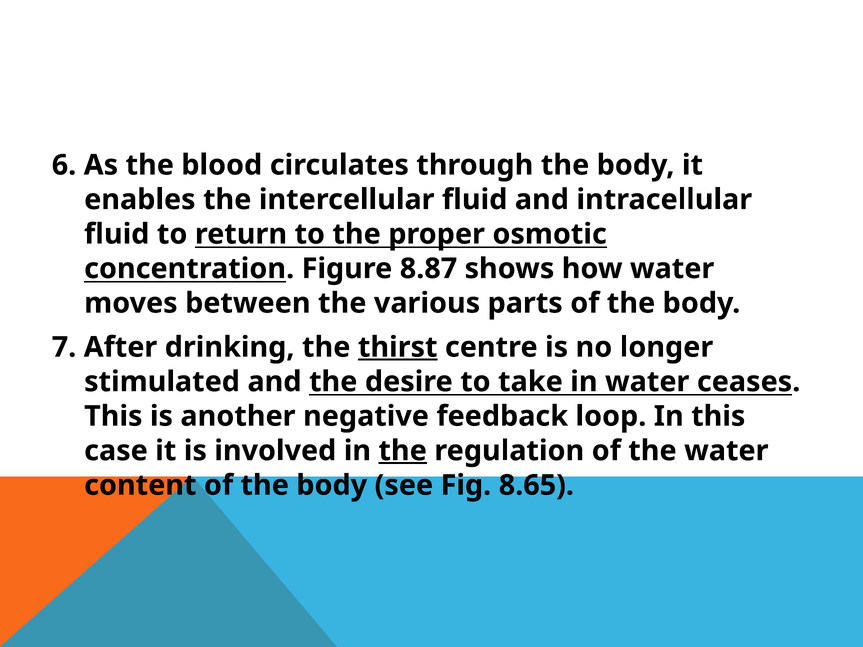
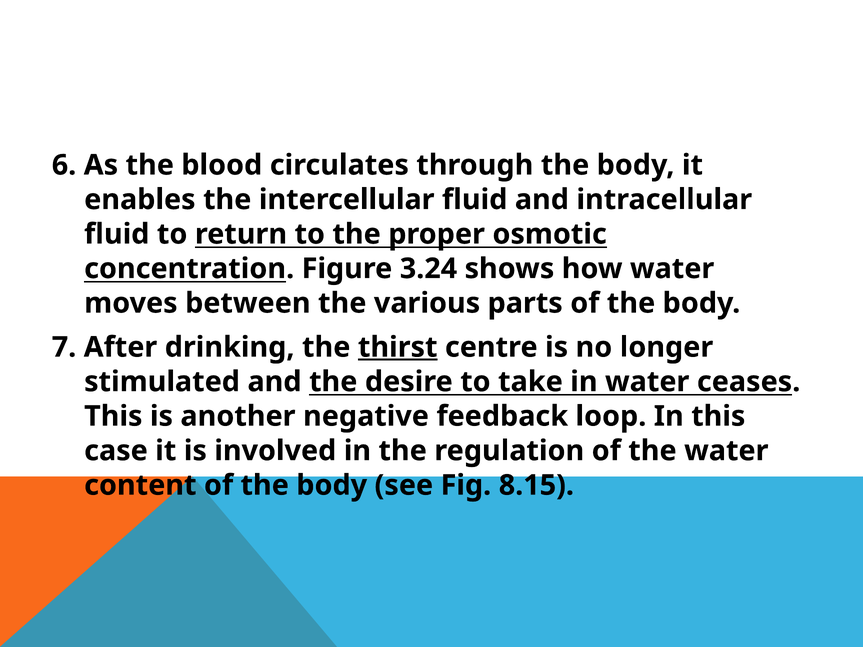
8.87: 8.87 -> 3.24
the at (403, 451) underline: present -> none
8.65: 8.65 -> 8.15
